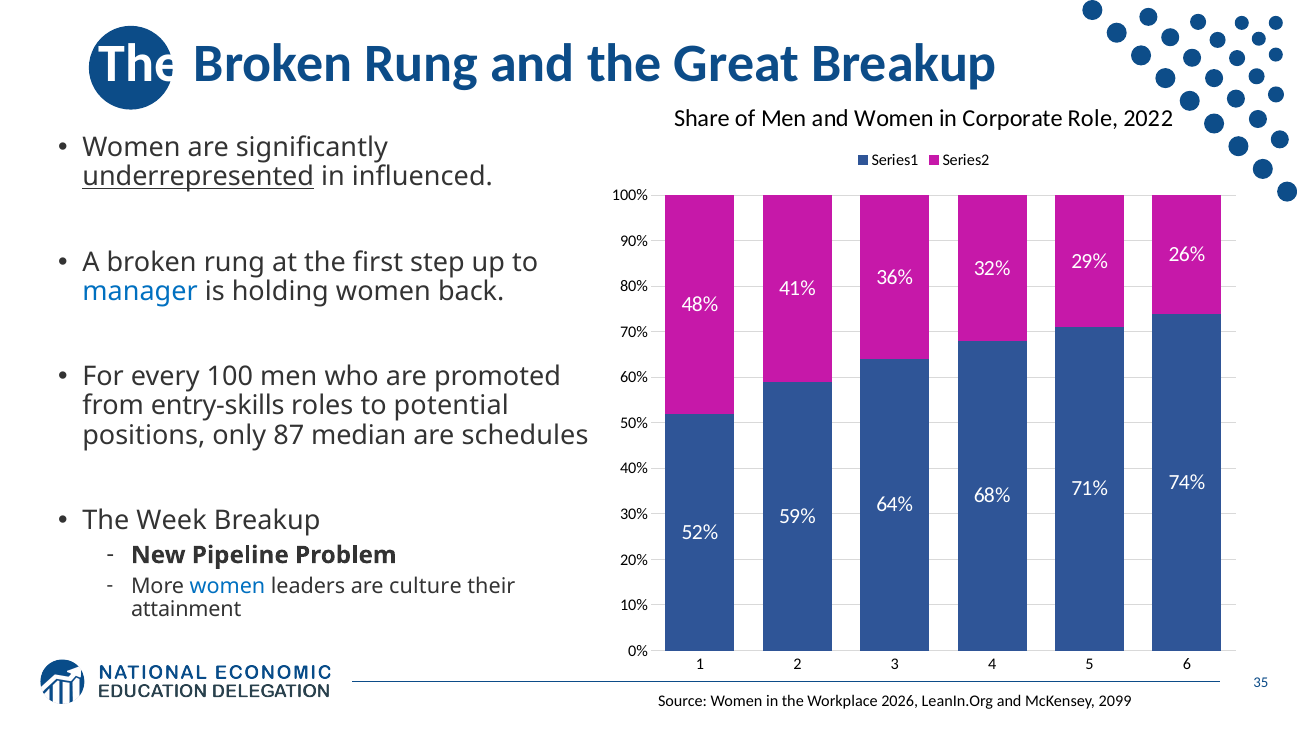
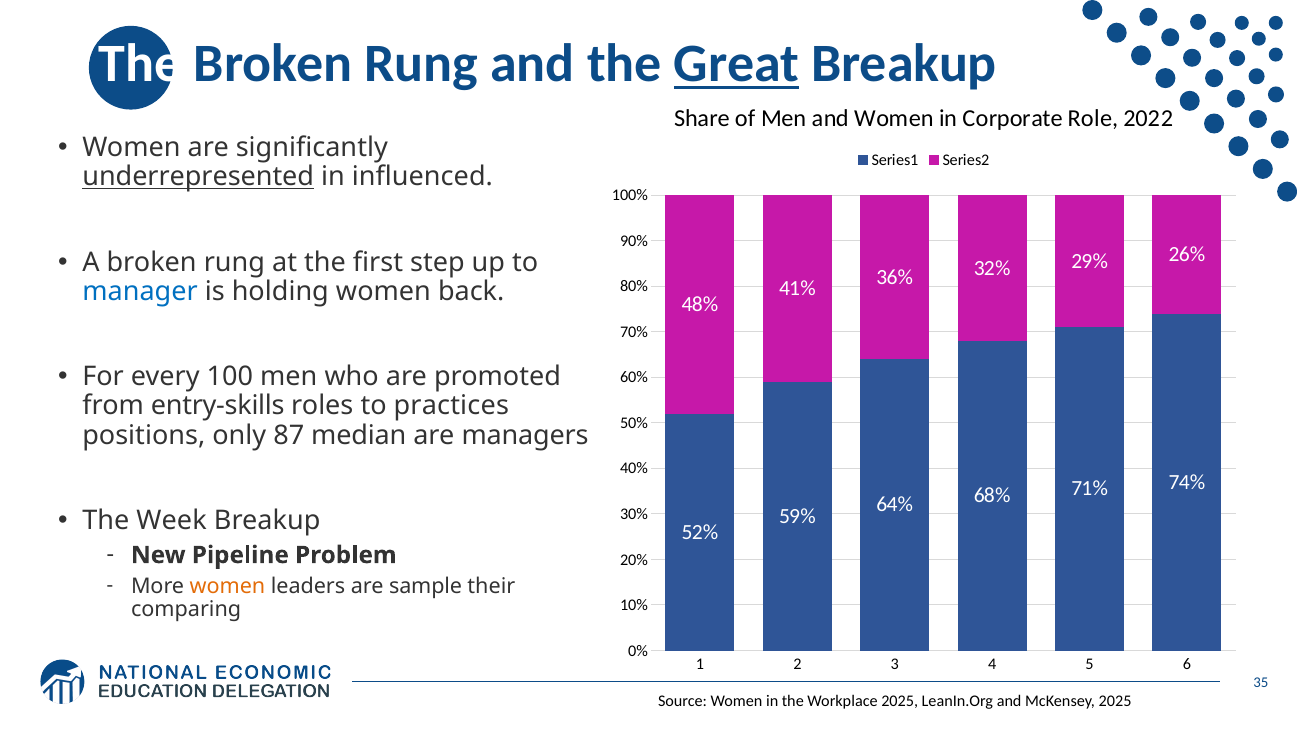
Great underline: none -> present
potential: potential -> practices
schedules: schedules -> managers
women at (227, 587) colour: blue -> orange
culture: culture -> sample
attainment: attainment -> comparing
Workplace 2026: 2026 -> 2025
McKensey 2099: 2099 -> 2025
